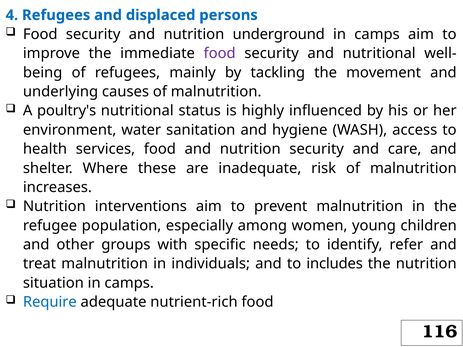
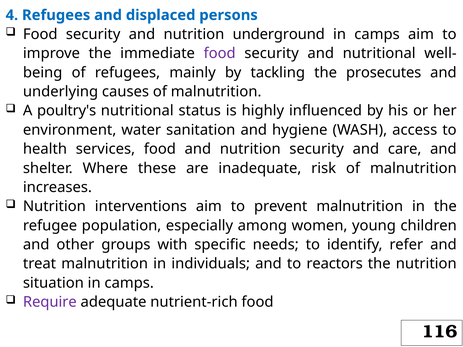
movement: movement -> prosecutes
includes: includes -> reactors
Require colour: blue -> purple
